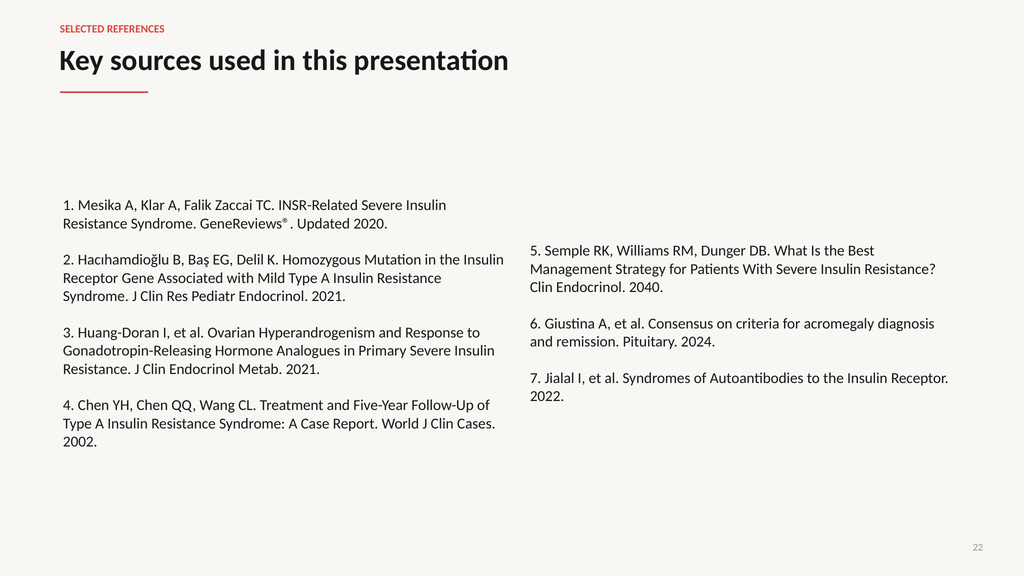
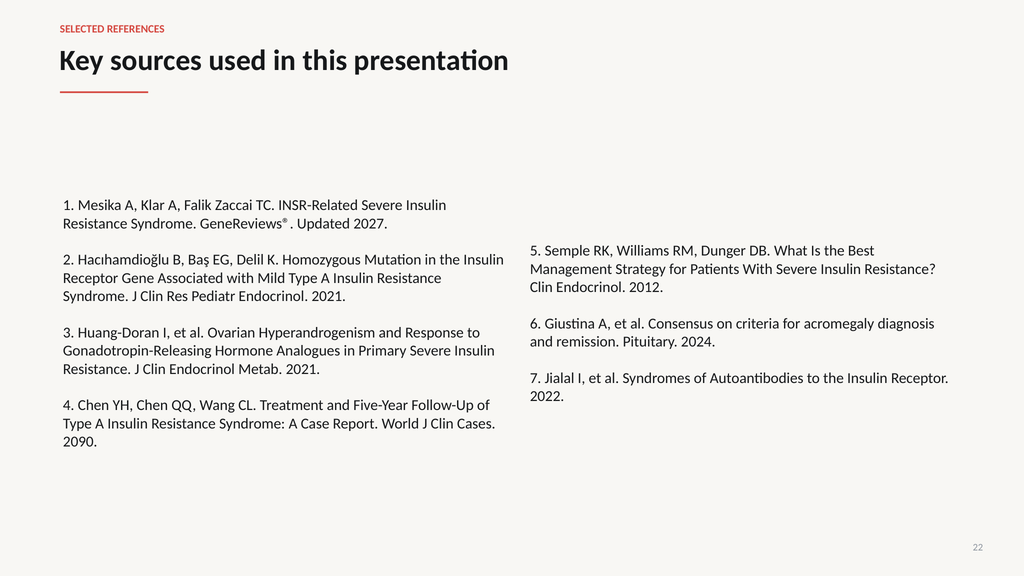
2020: 2020 -> 2027
2040: 2040 -> 2012
2002: 2002 -> 2090
